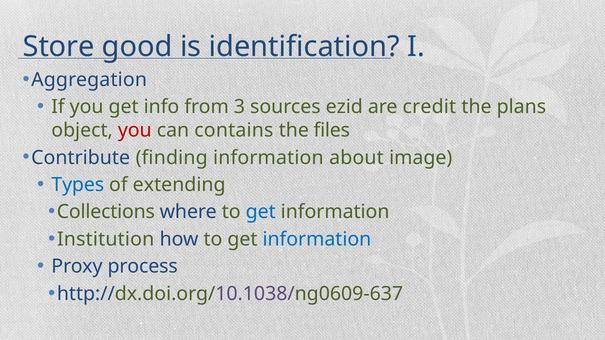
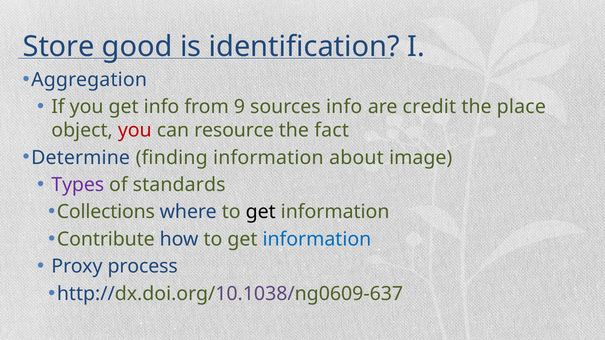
3: 3 -> 9
sources ezid: ezid -> info
plans: plans -> place
contains: contains -> resource
files: files -> fact
Contribute: Contribute -> Determine
Types colour: blue -> purple
extending: extending -> standards
get at (261, 212) colour: blue -> black
Institution: Institution -> Contribute
